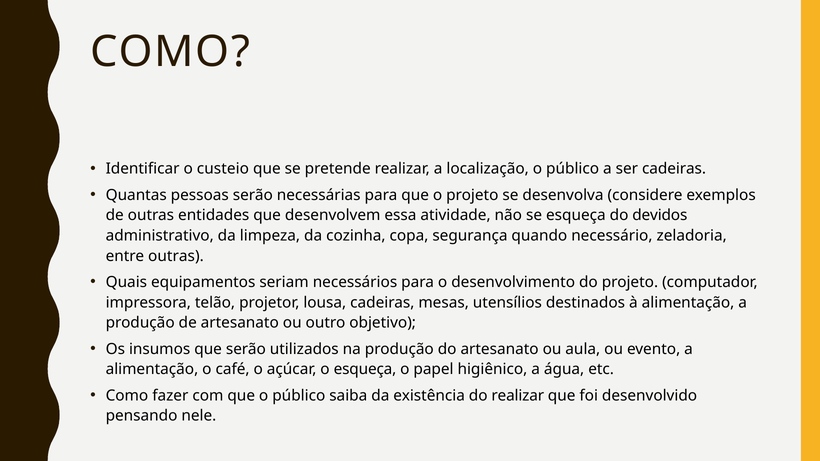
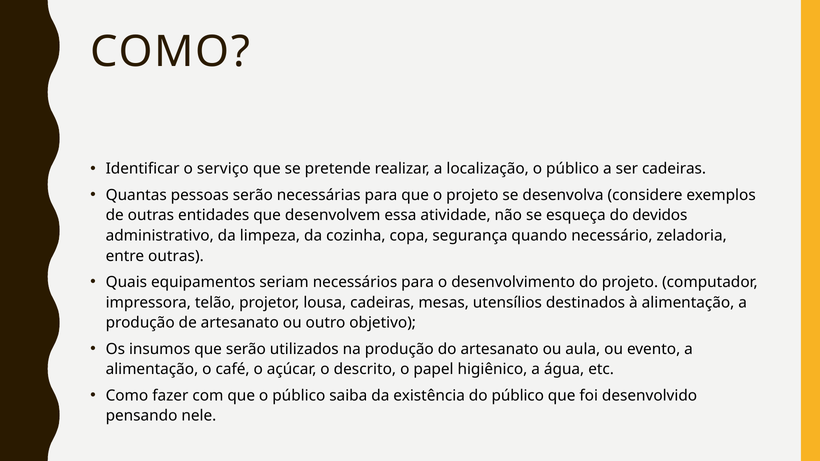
custeio: custeio -> serviço
o esqueça: esqueça -> descrito
do realizar: realizar -> público
